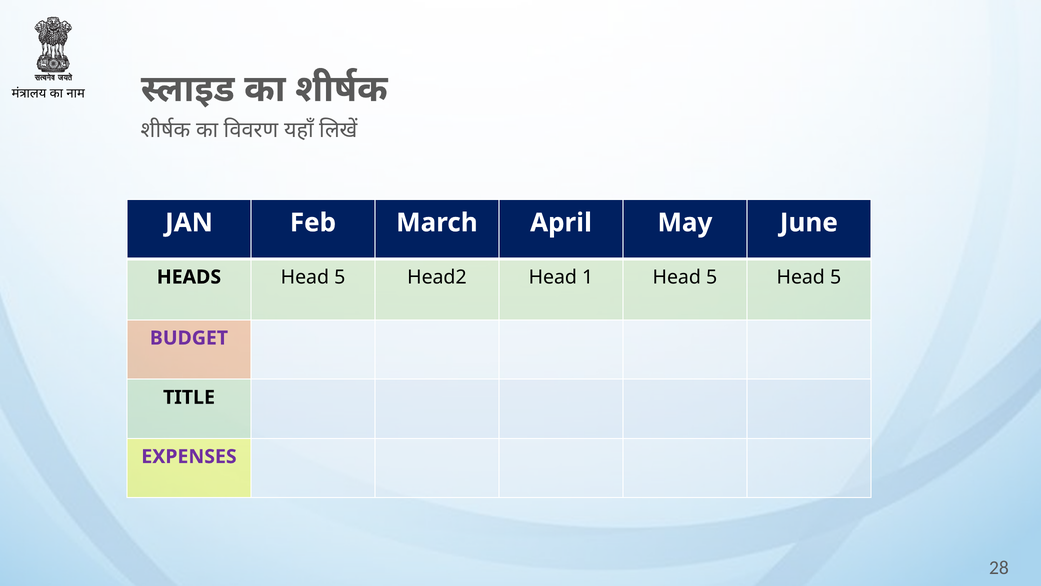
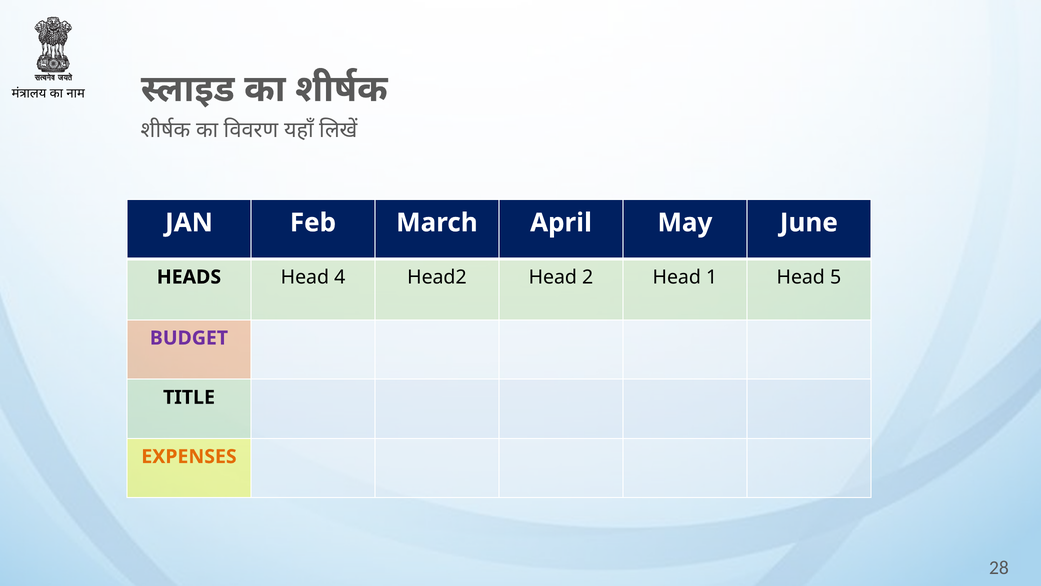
HEADS Head 5: 5 -> 4
1: 1 -> 2
5 at (712, 277): 5 -> 1
EXPENSES colour: purple -> orange
